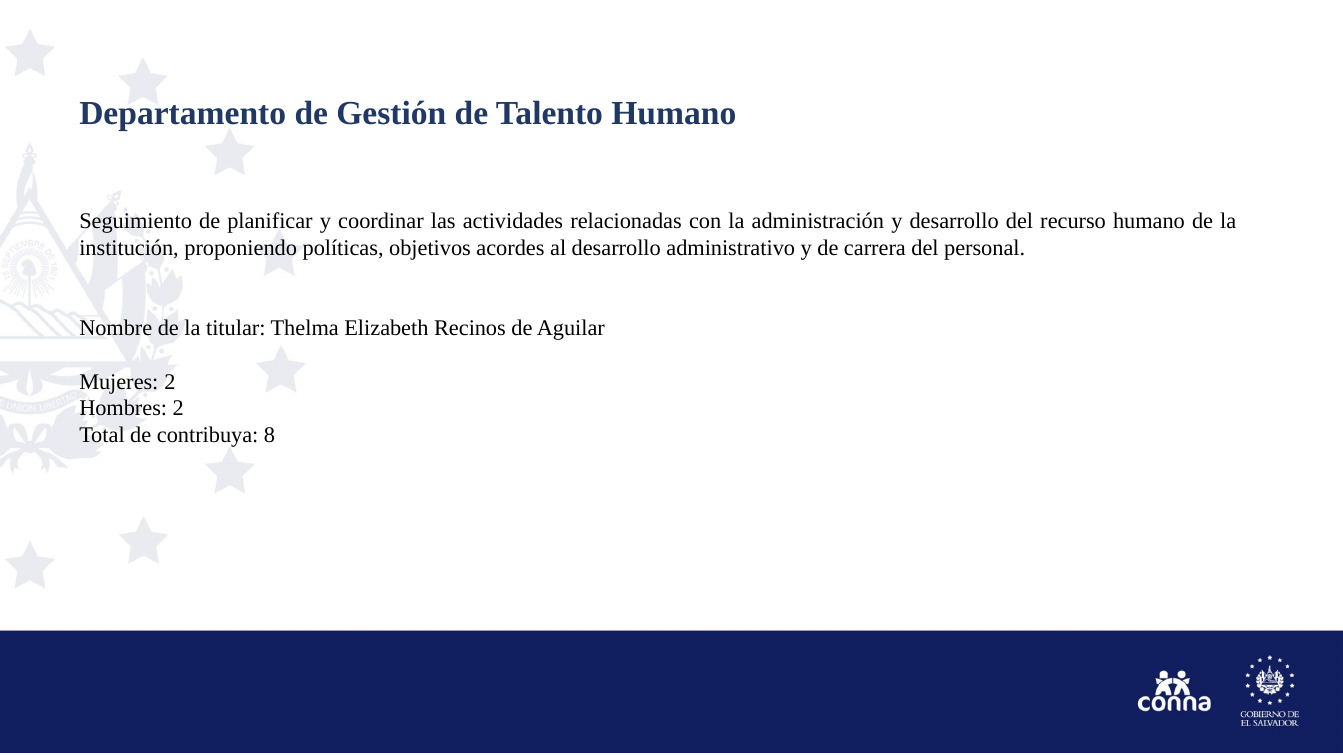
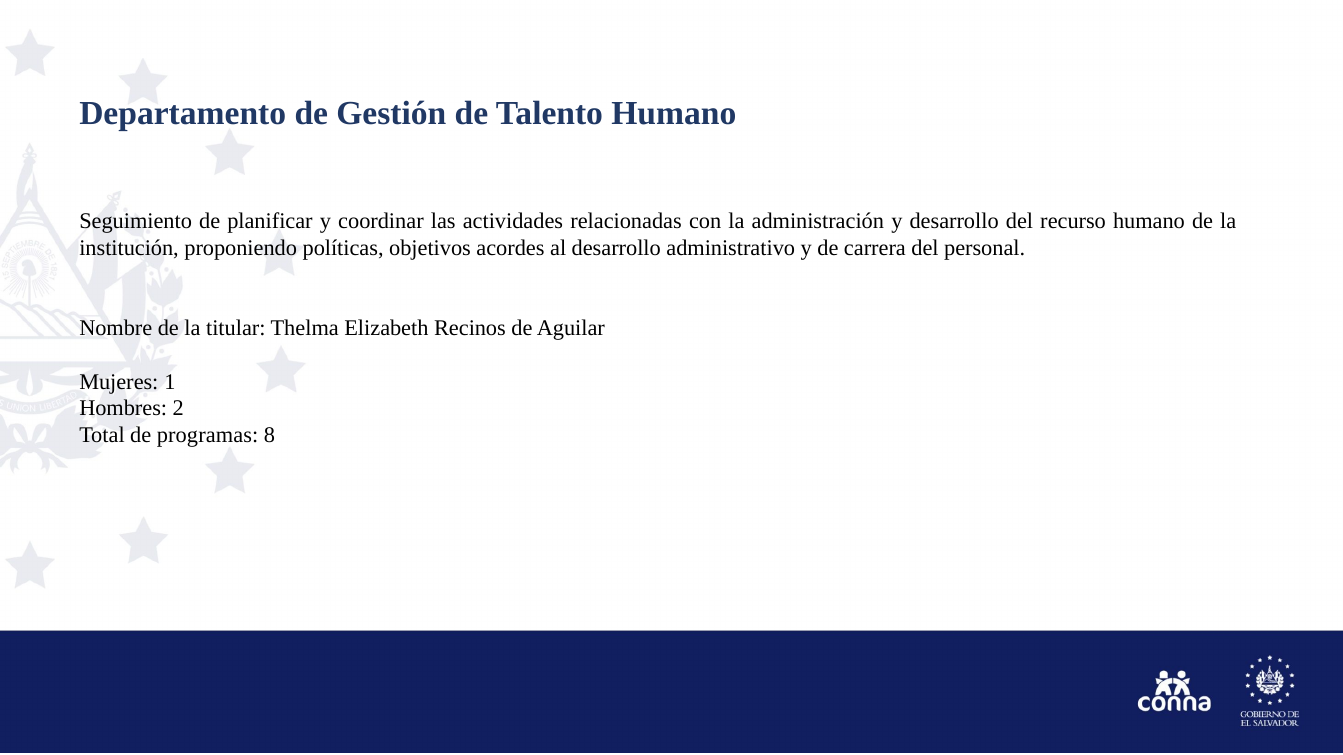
Mujeres 2: 2 -> 1
contribuya: contribuya -> programas
